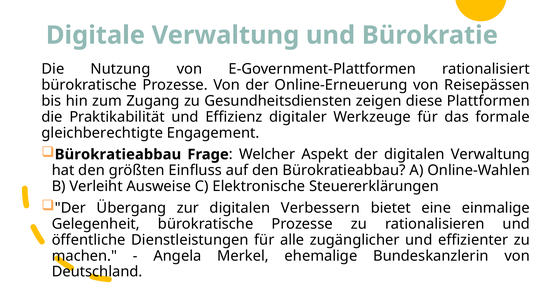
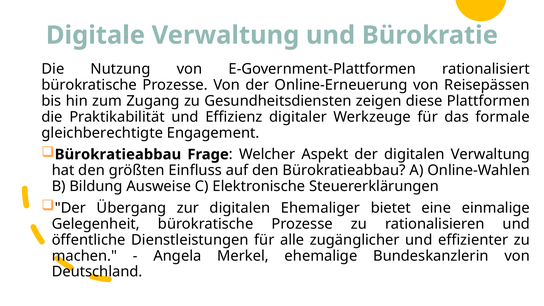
Verleiht: Verleiht -> Bildung
Verbessern: Verbessern -> Ehemaliger
